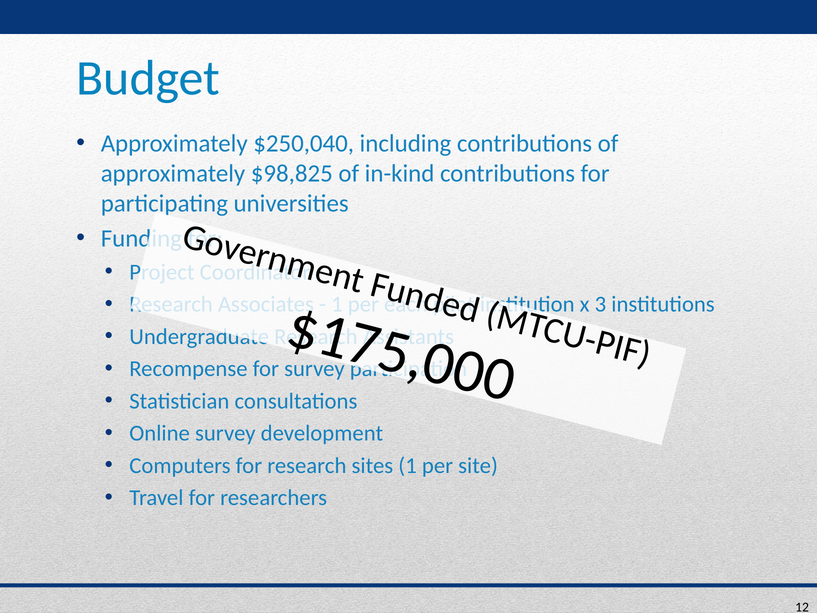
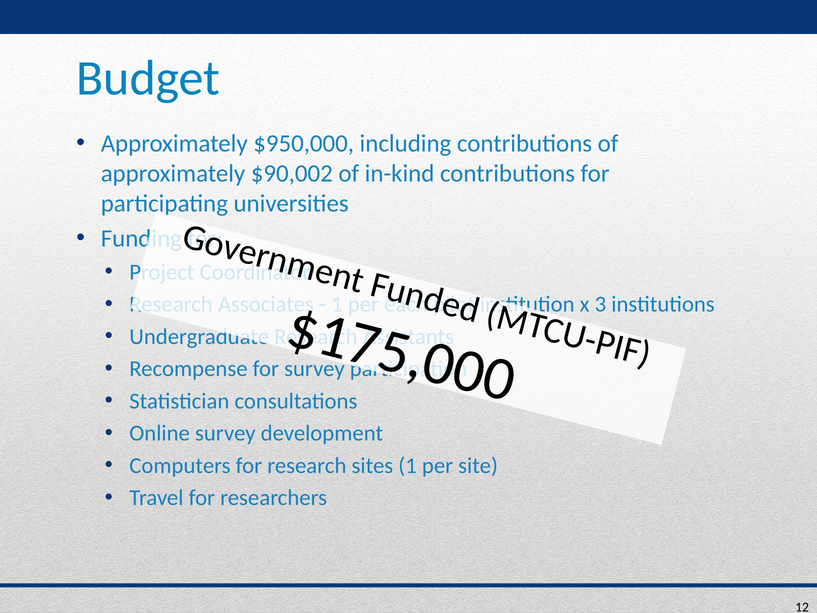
$250,040: $250,040 -> $950,000
$98,825: $98,825 -> $90,002
